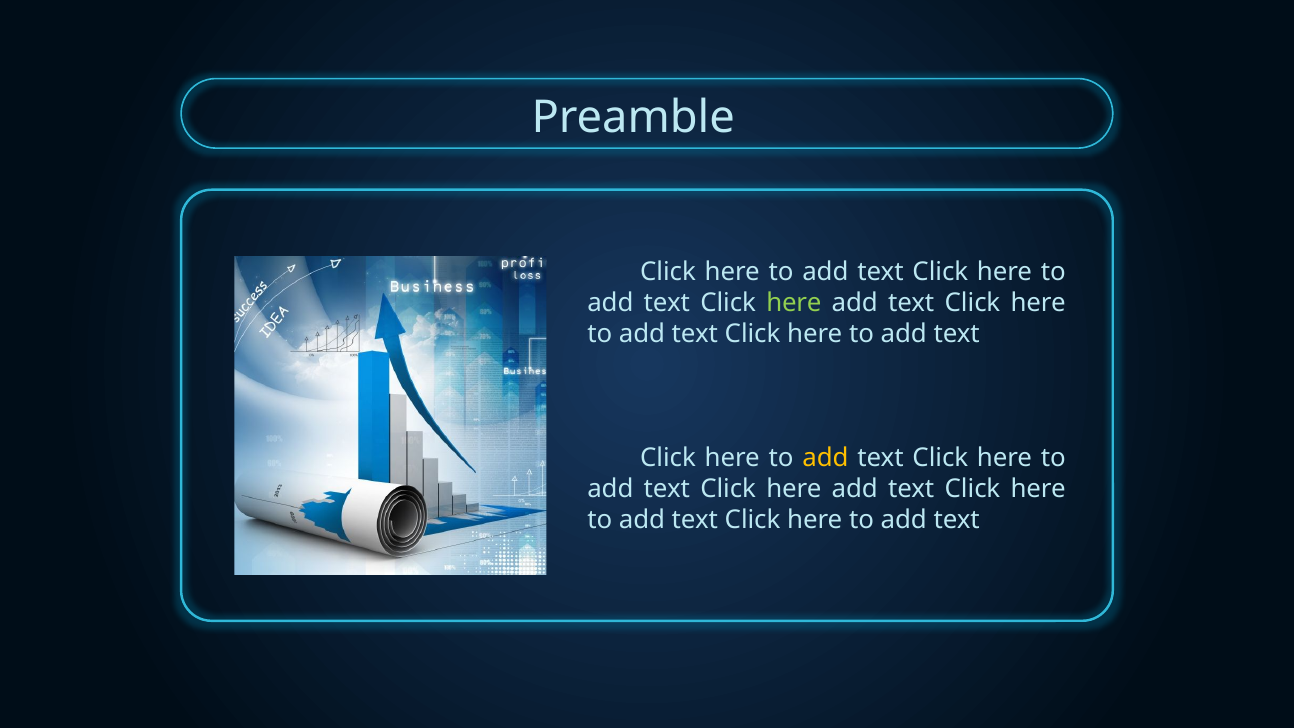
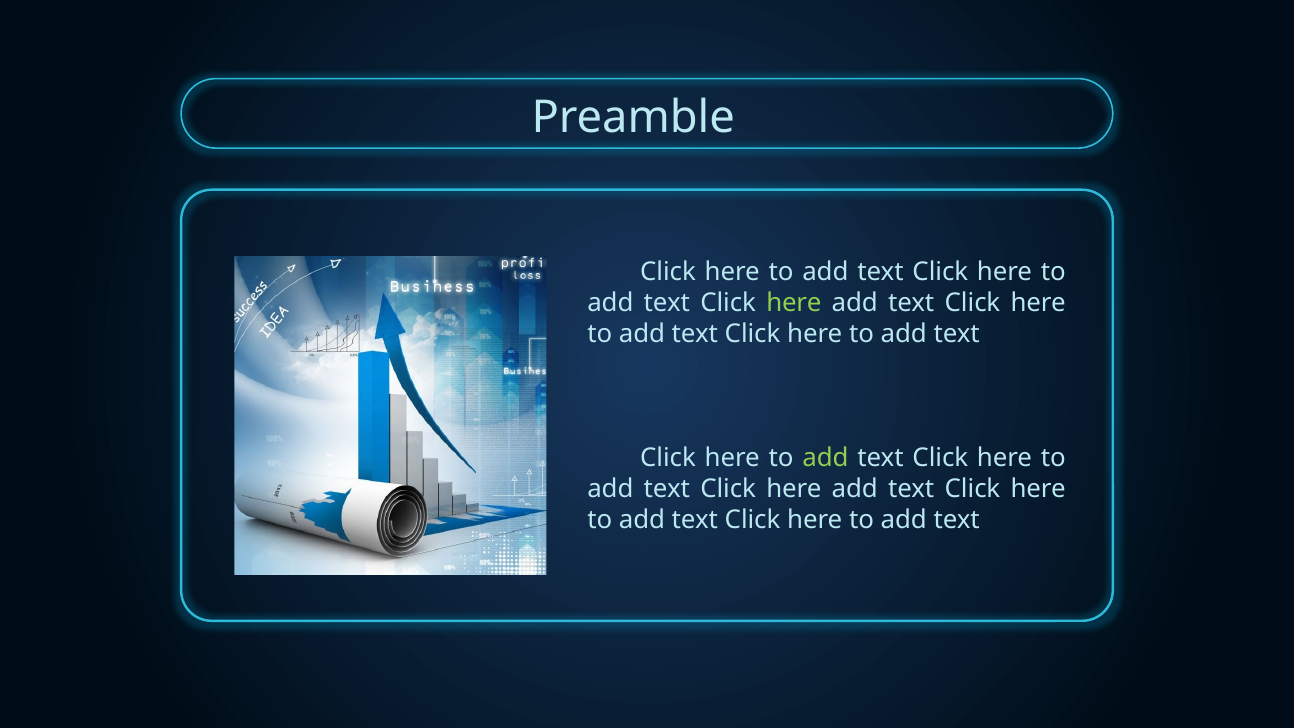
add at (825, 458) colour: yellow -> light green
